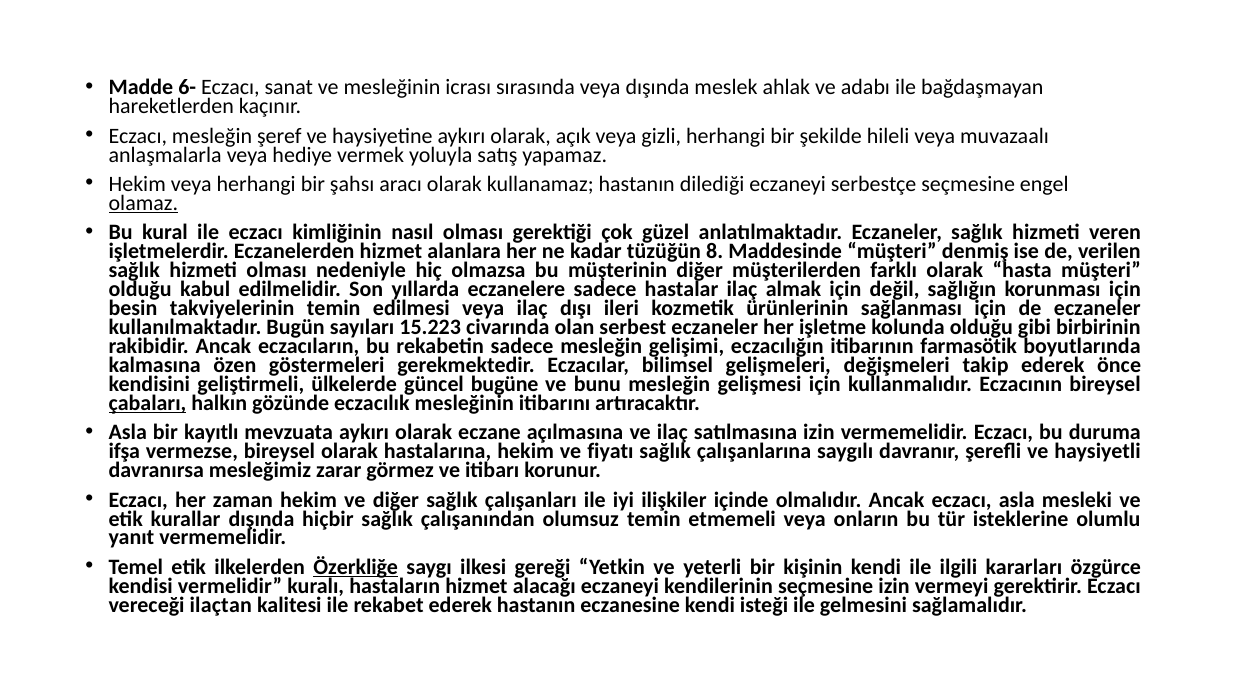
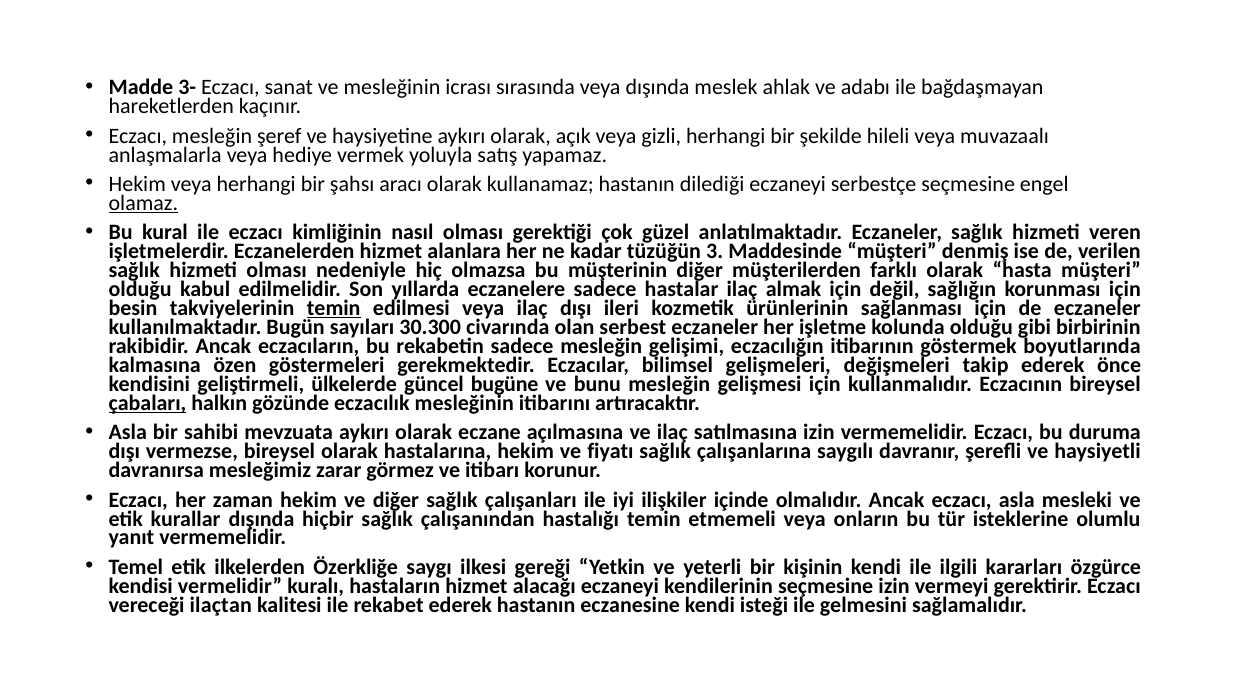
6-: 6- -> 3-
8: 8 -> 3
temin at (334, 308) underline: none -> present
15.223: 15.223 -> 30.300
farmasötik: farmasötik -> göstermek
kayıtlı: kayıtlı -> sahibi
ifşa at (124, 452): ifşa -> dışı
olumsuz: olumsuz -> hastalığı
Özerkliğe underline: present -> none
